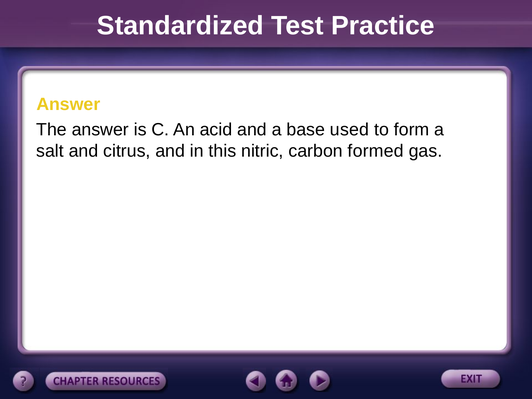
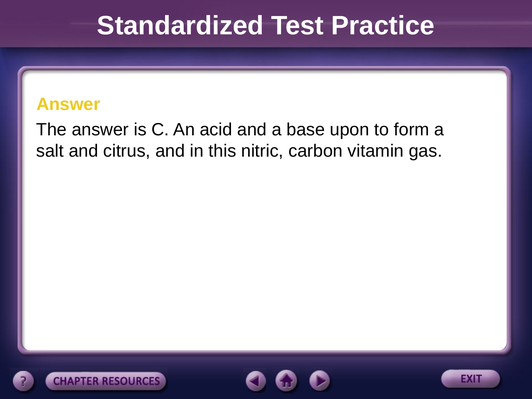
used: used -> upon
formed: formed -> vitamin
